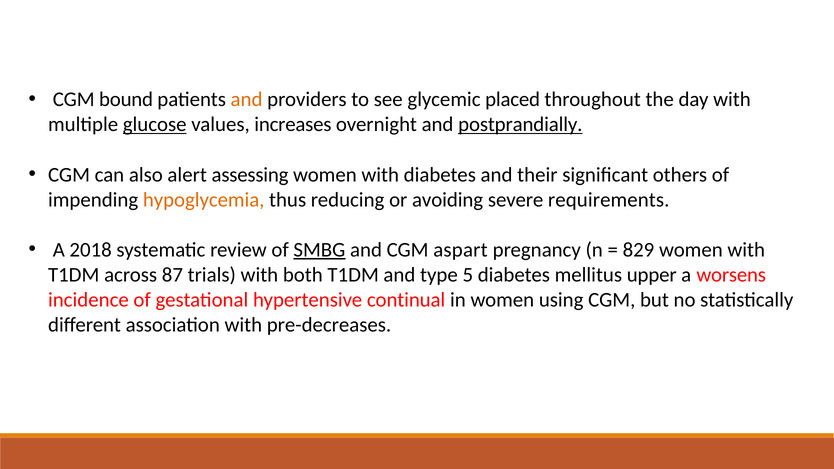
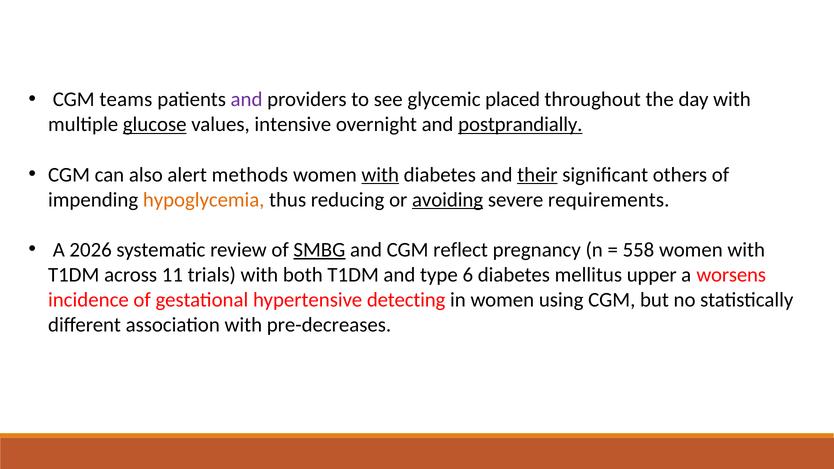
bound: bound -> teams
and at (247, 100) colour: orange -> purple
increases: increases -> intensive
assessing: assessing -> methods
with at (380, 175) underline: none -> present
their underline: none -> present
avoiding underline: none -> present
2018: 2018 -> 2026
aspart: aspart -> reflect
829: 829 -> 558
87: 87 -> 11
5: 5 -> 6
continual: continual -> detecting
